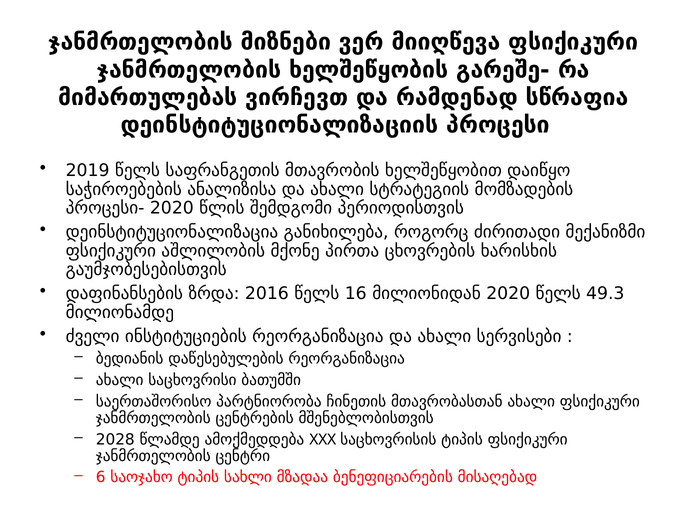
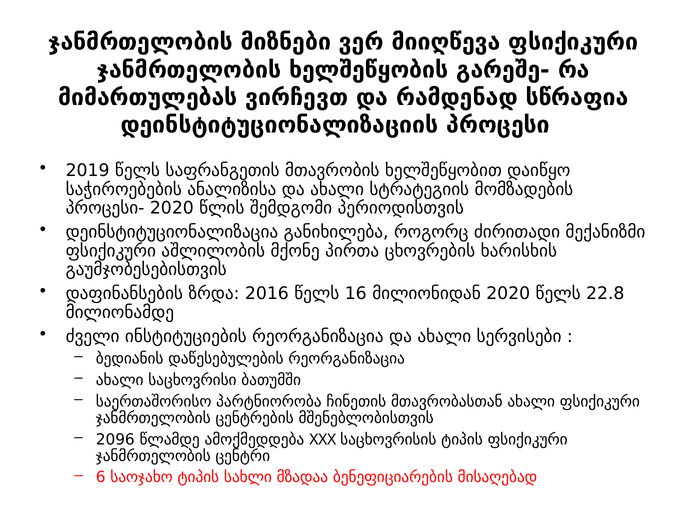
49.3: 49.3 -> 22.8
2028: 2028 -> 2096
